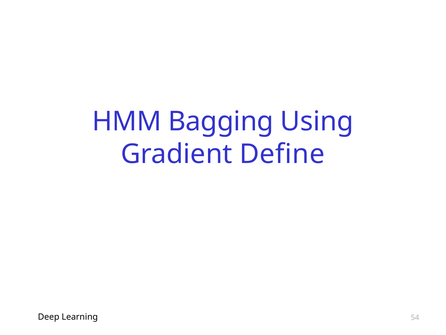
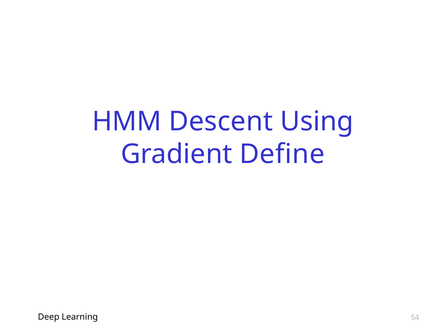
Bagging: Bagging -> Descent
